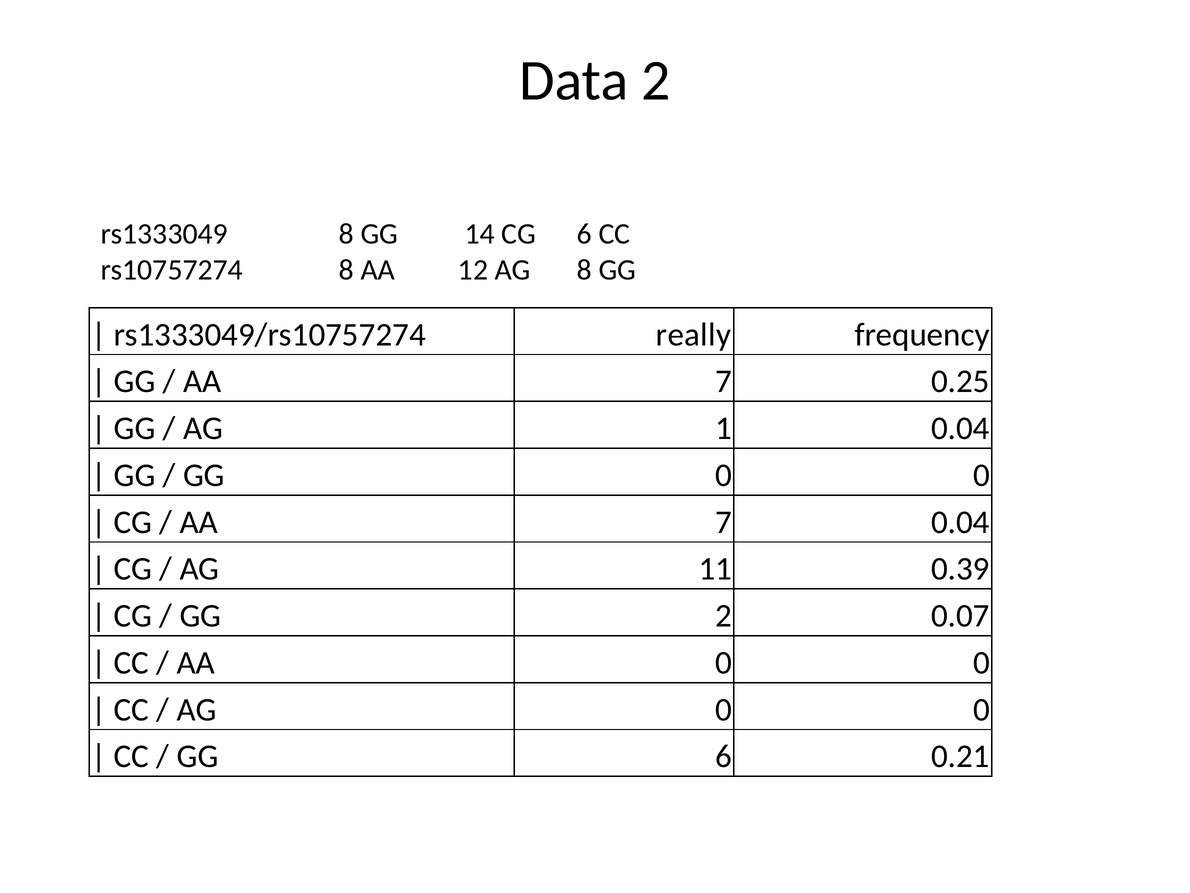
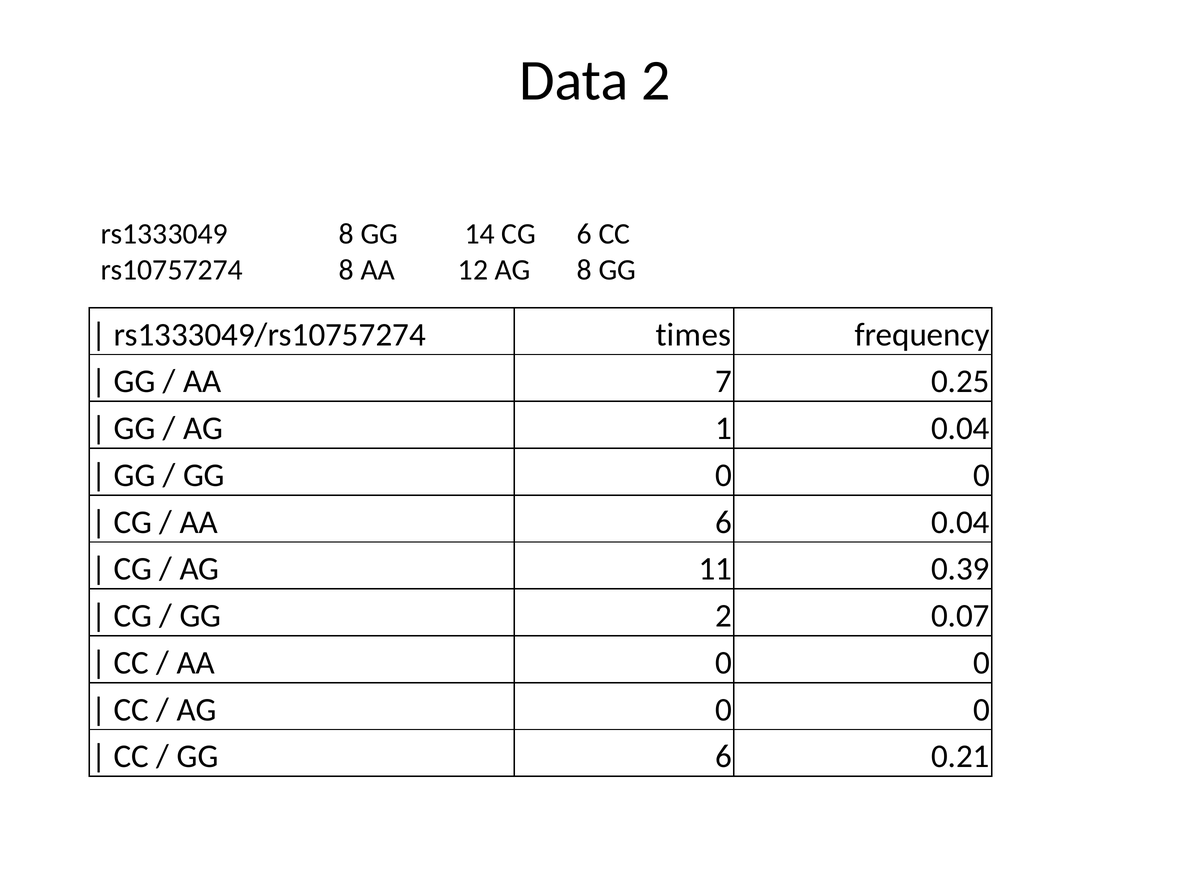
really: really -> times
7 at (724, 522): 7 -> 6
